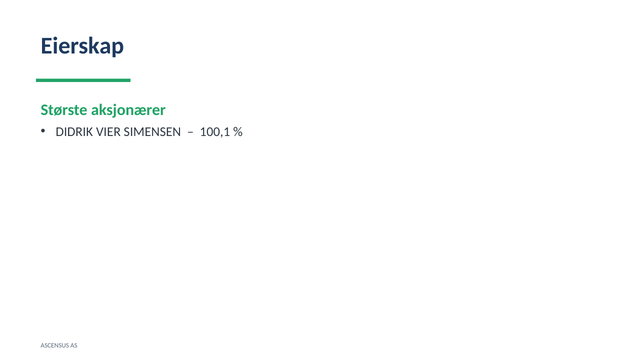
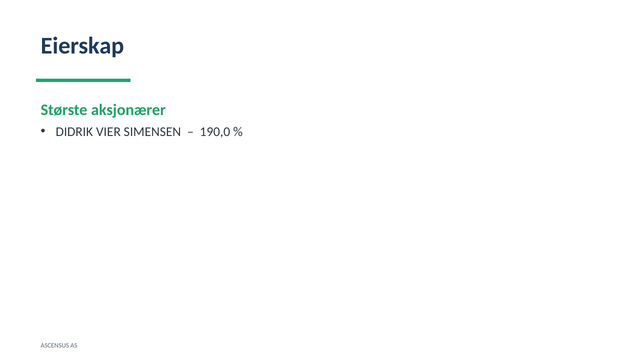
100,1: 100,1 -> 190,0
